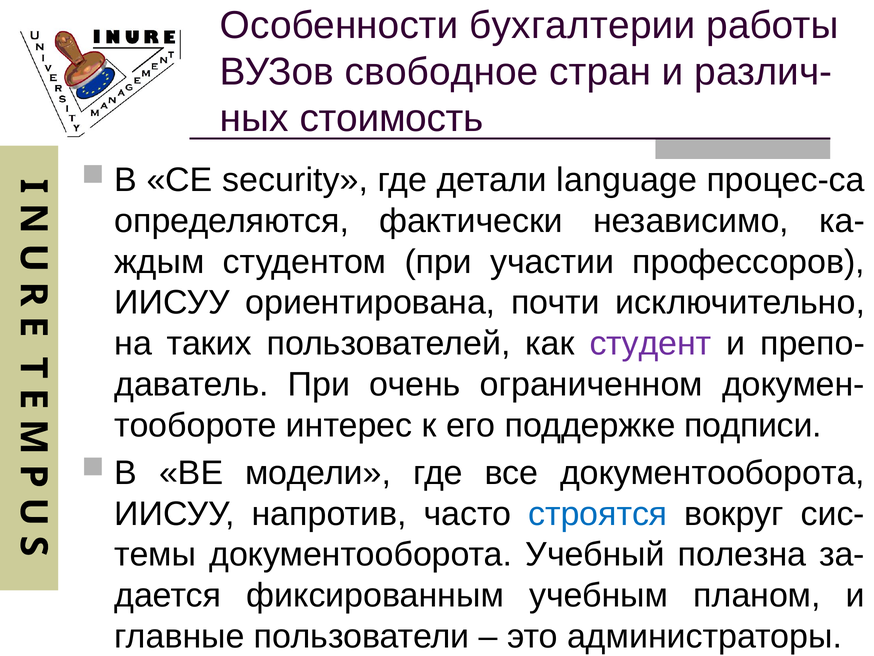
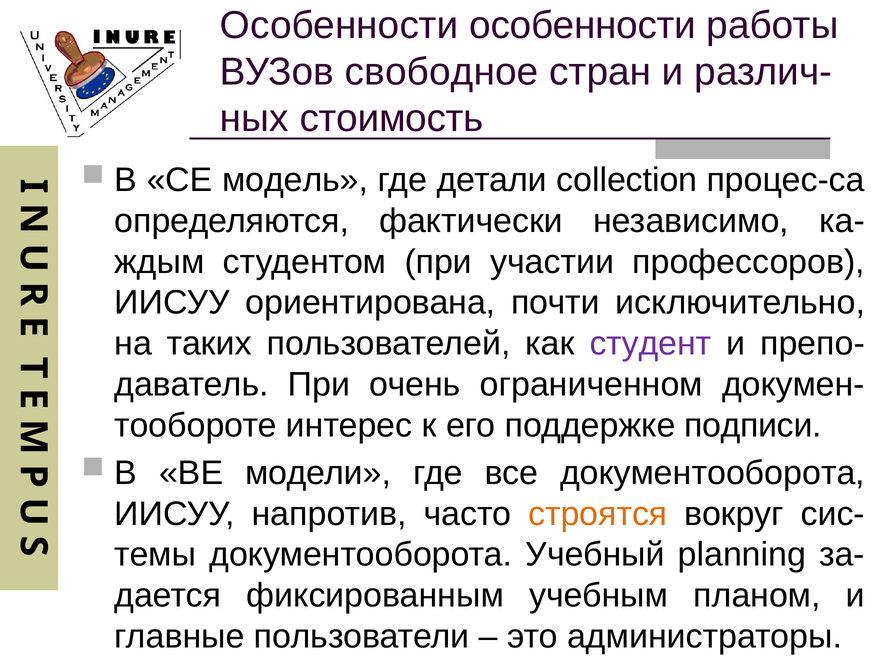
Особенности бухгалтерии: бухгалтерии -> особенности
security: security -> модель
language: language -> collection
строятся colour: blue -> orange
полезна: полезна -> planning
